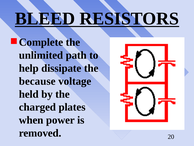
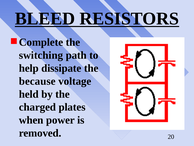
unlimited: unlimited -> switching
